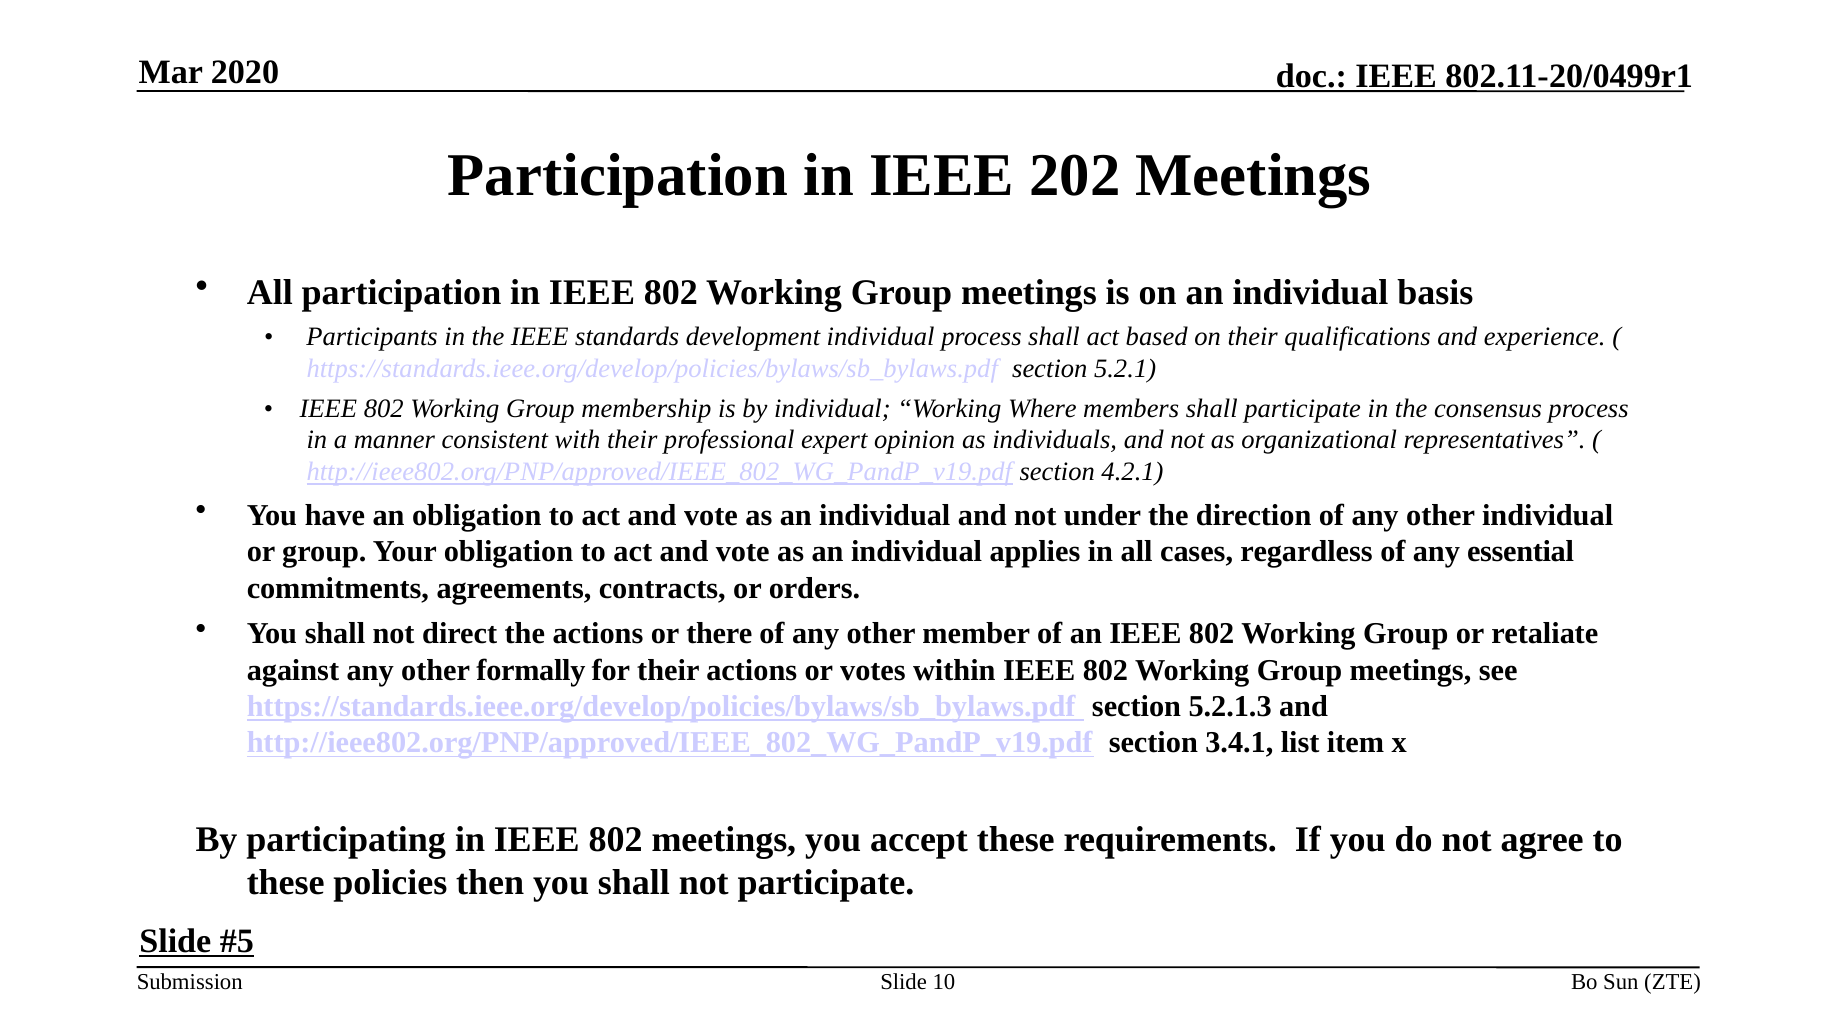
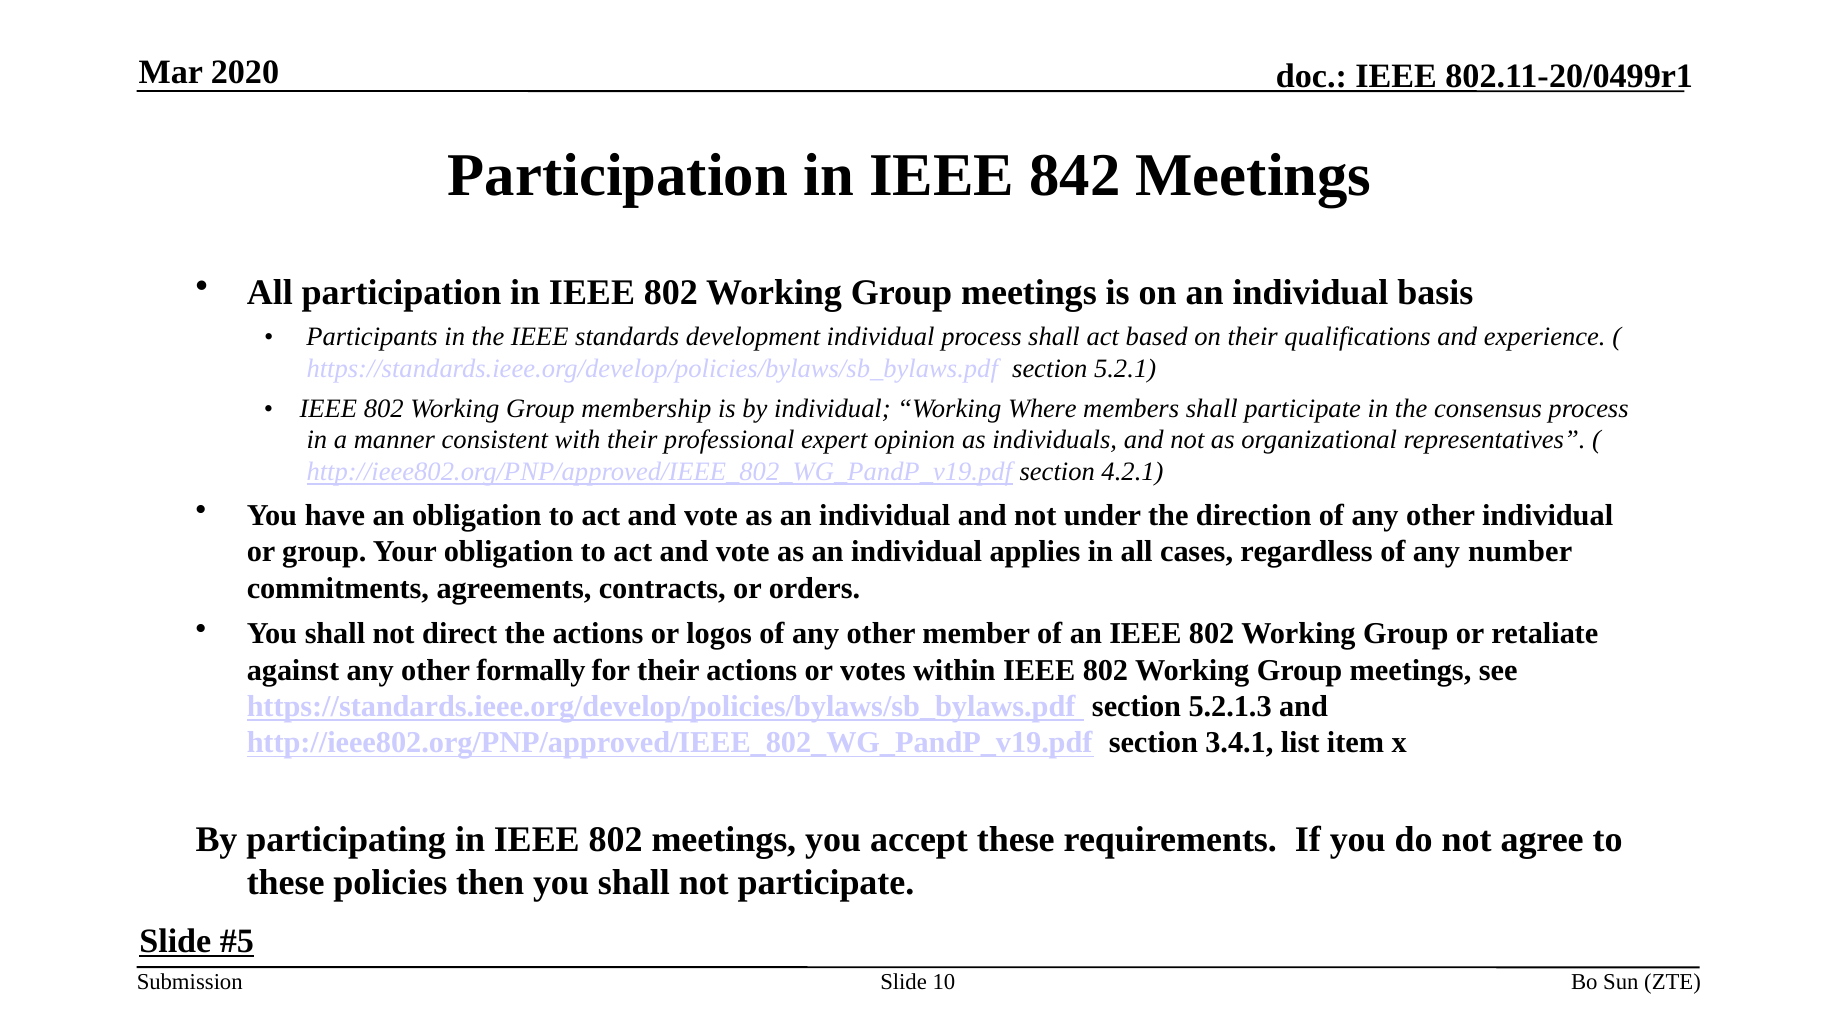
202: 202 -> 842
essential: essential -> number
there: there -> logos
